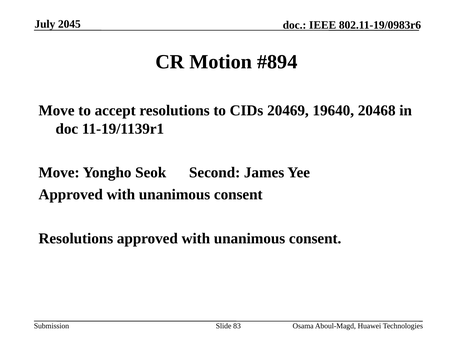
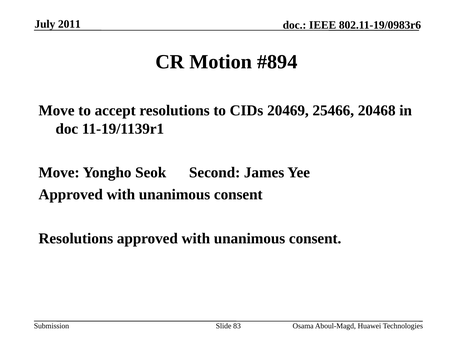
2045: 2045 -> 2011
19640: 19640 -> 25466
